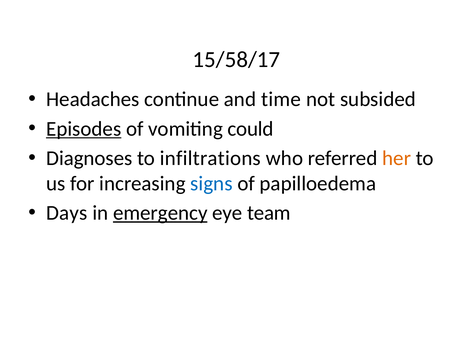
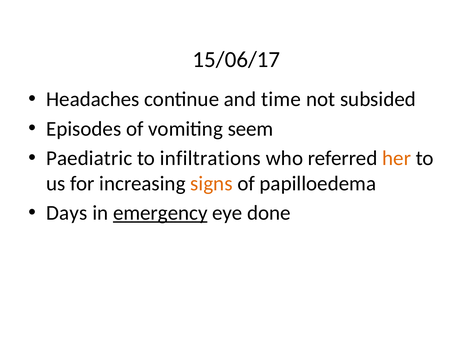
15/58/17: 15/58/17 -> 15/06/17
Episodes underline: present -> none
could: could -> seem
Diagnoses: Diagnoses -> Paediatric
signs colour: blue -> orange
team: team -> done
